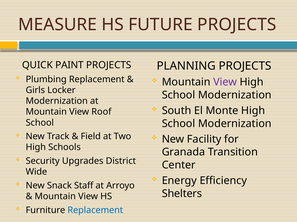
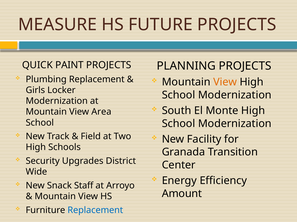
View at (225, 82) colour: purple -> orange
Roof: Roof -> Area
Shelters: Shelters -> Amount
